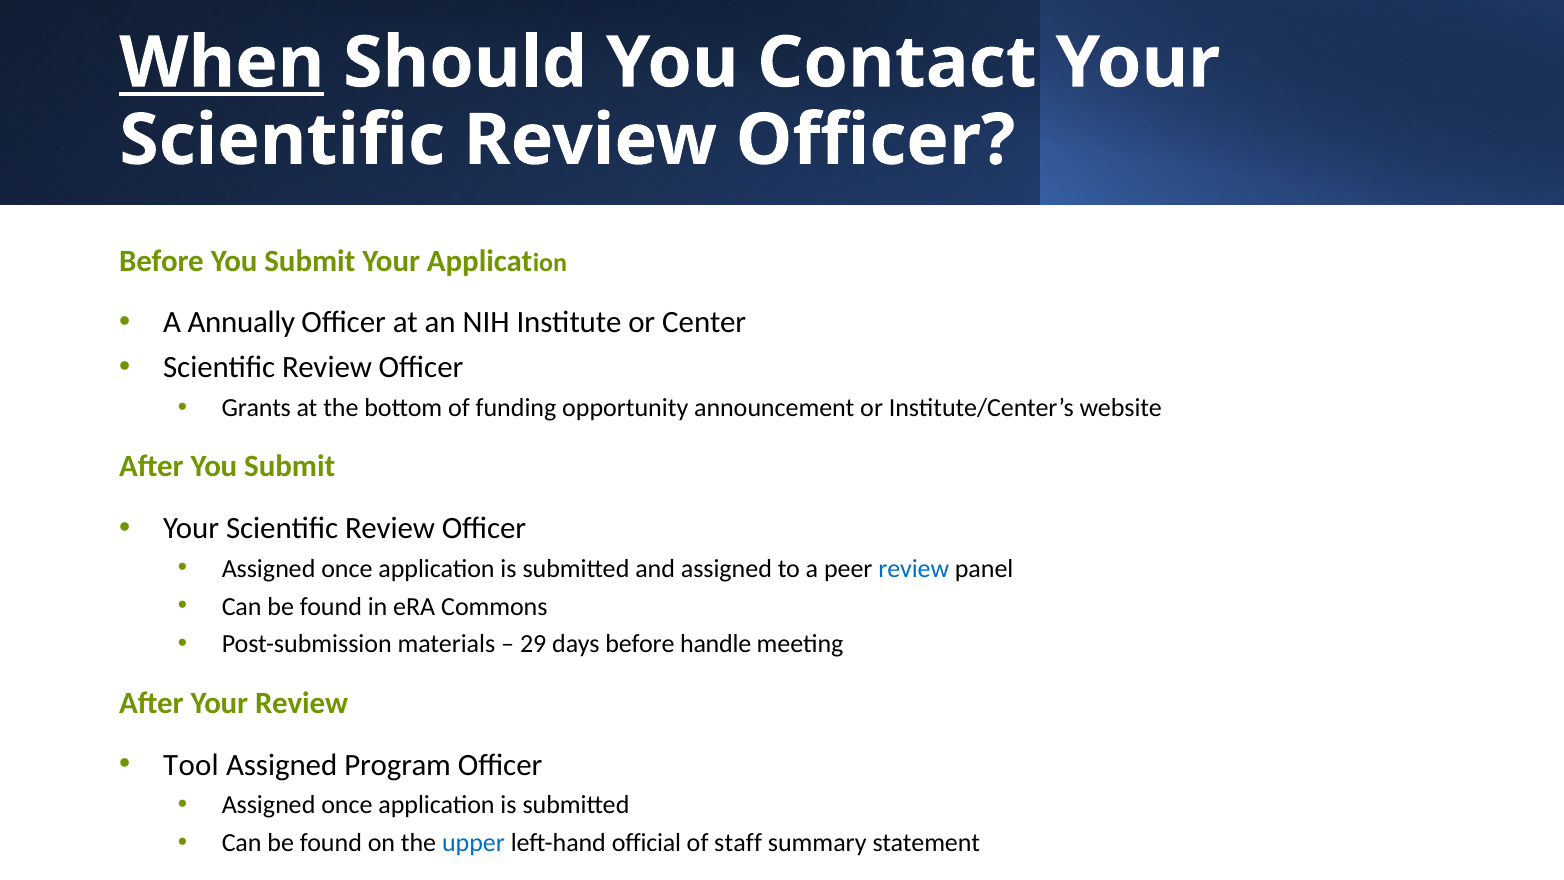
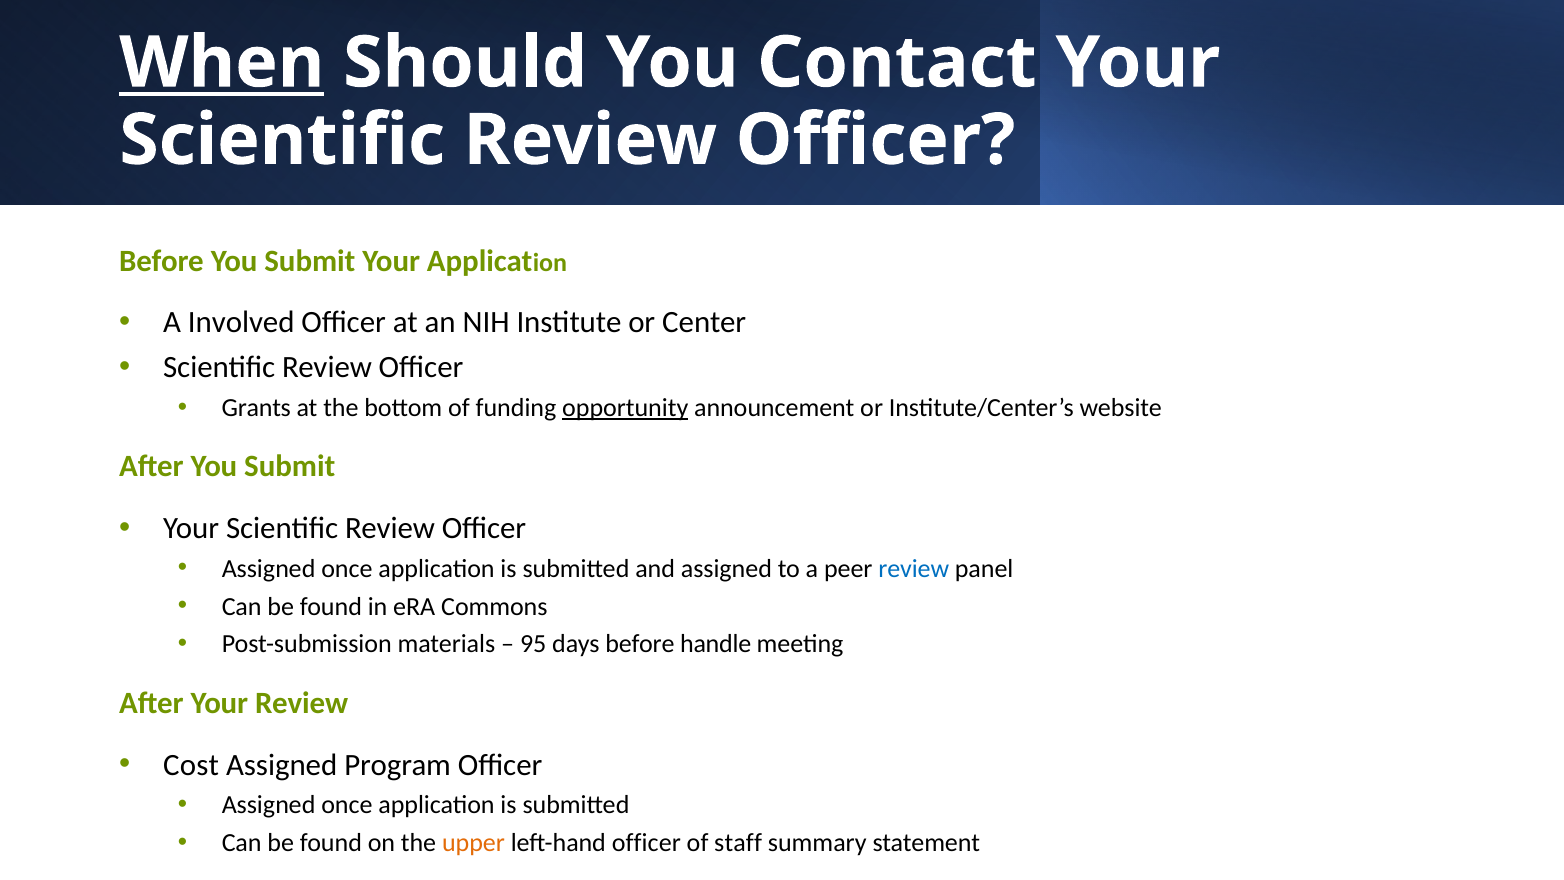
Annually: Annually -> Involved
opportunity underline: none -> present
29: 29 -> 95
Tool: Tool -> Cost
upper colour: blue -> orange
left-hand official: official -> officer
